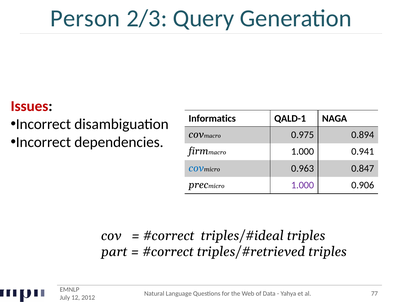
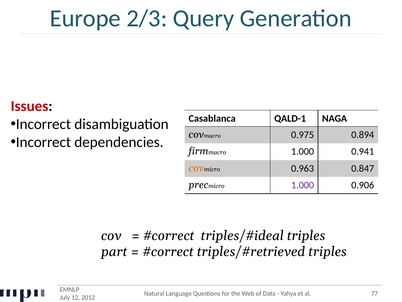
Person: Person -> Europe
Informatics: Informatics -> Casablanca
cov at (196, 168) colour: blue -> orange
